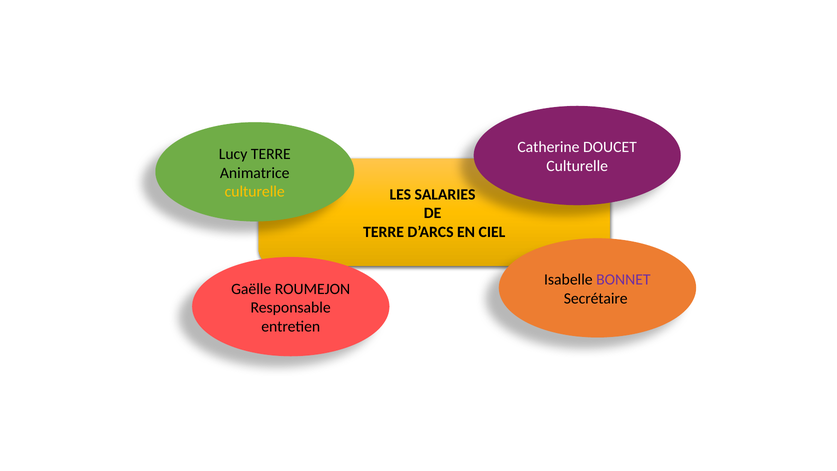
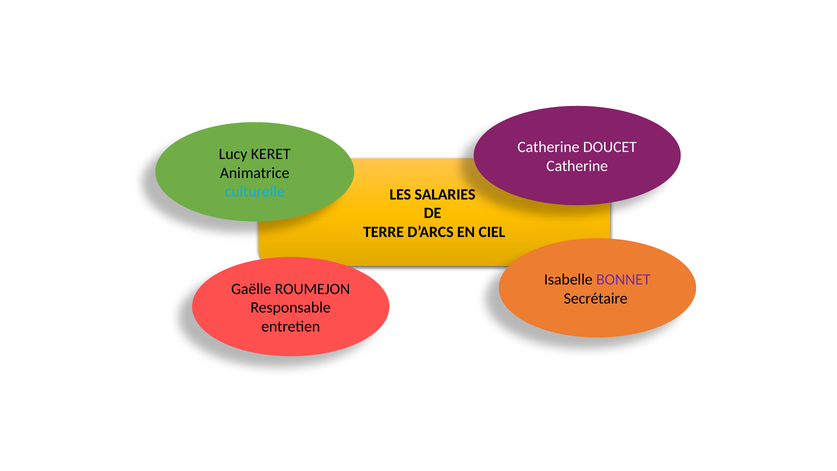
Lucy TERRE: TERRE -> KERET
Culturelle at (577, 166): Culturelle -> Catherine
culturelle at (255, 192) colour: yellow -> light blue
